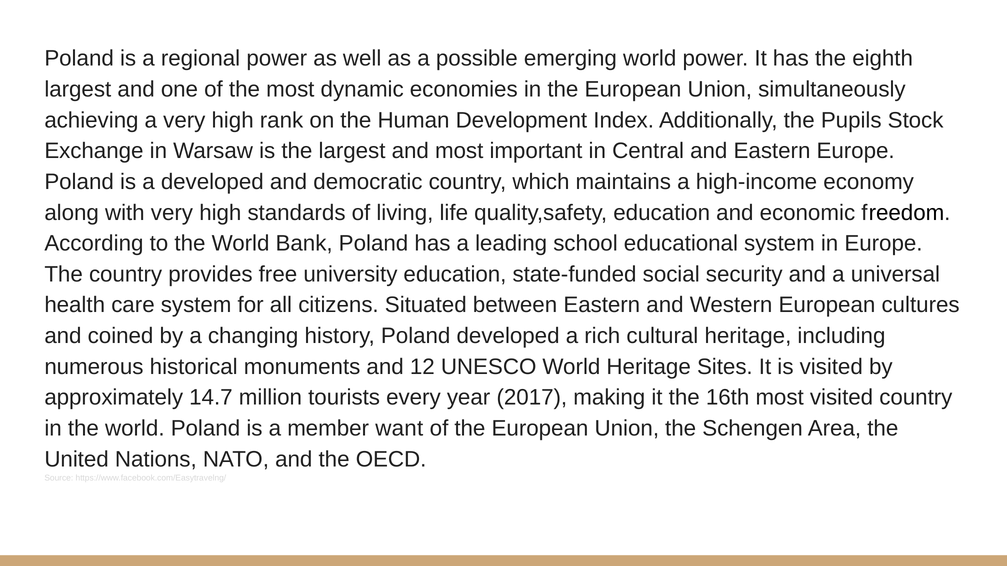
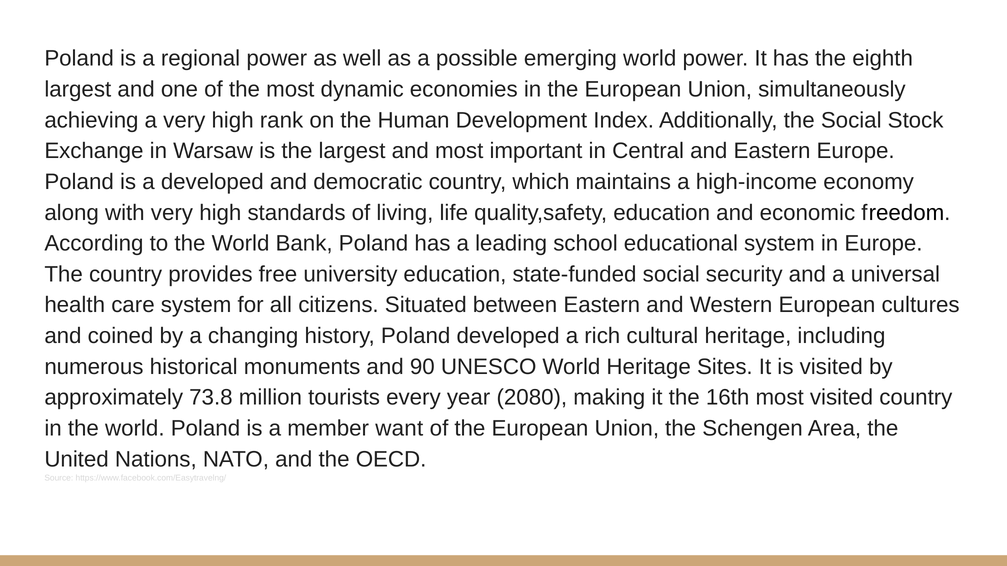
the Pupils: Pupils -> Social
12: 12 -> 90
14.7: 14.7 -> 73.8
2017: 2017 -> 2080
